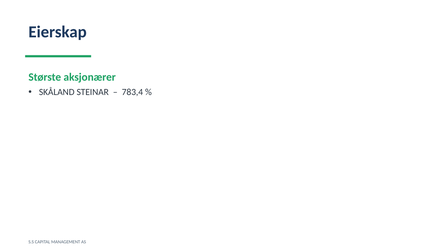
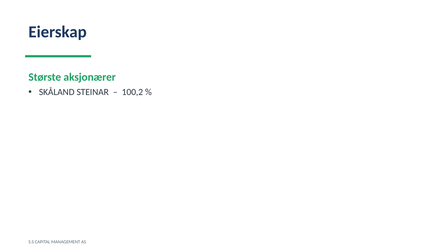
783,4: 783,4 -> 100,2
